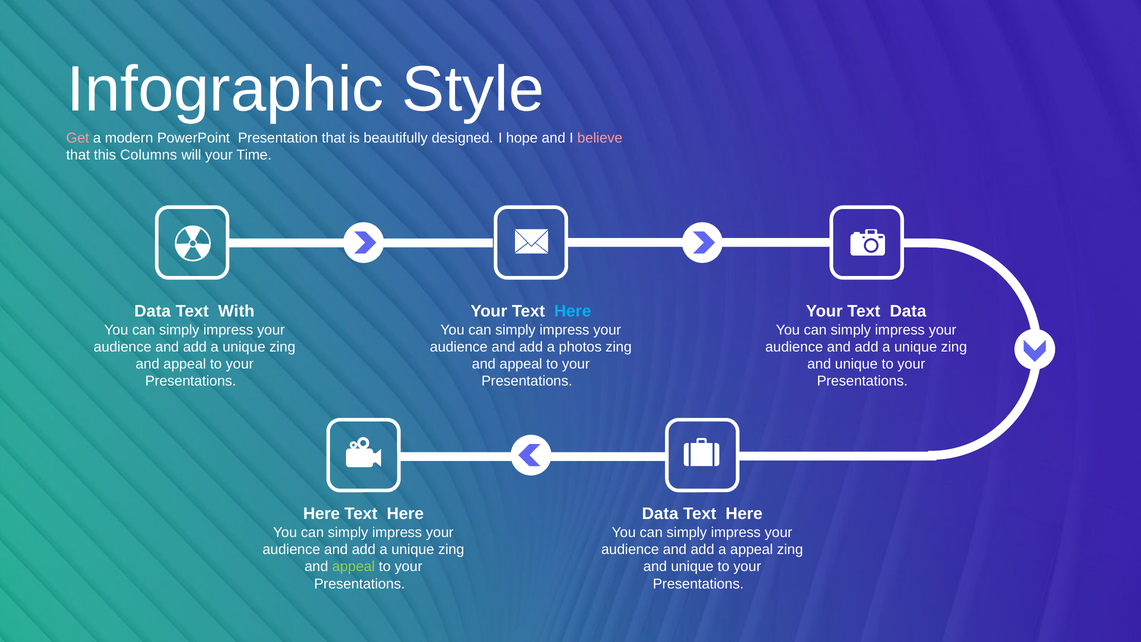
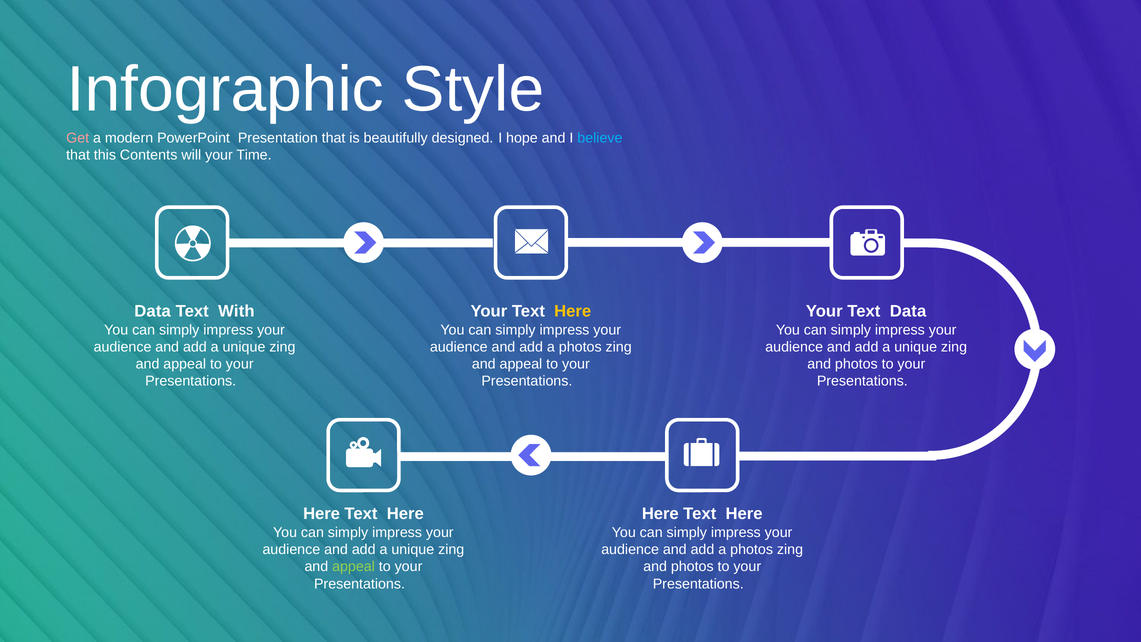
believe colour: pink -> light blue
Columns: Columns -> Contents
Here at (573, 311) colour: light blue -> yellow
unique at (856, 364): unique -> photos
Data at (660, 514): Data -> Here
appeal at (752, 549): appeal -> photos
unique at (692, 567): unique -> photos
